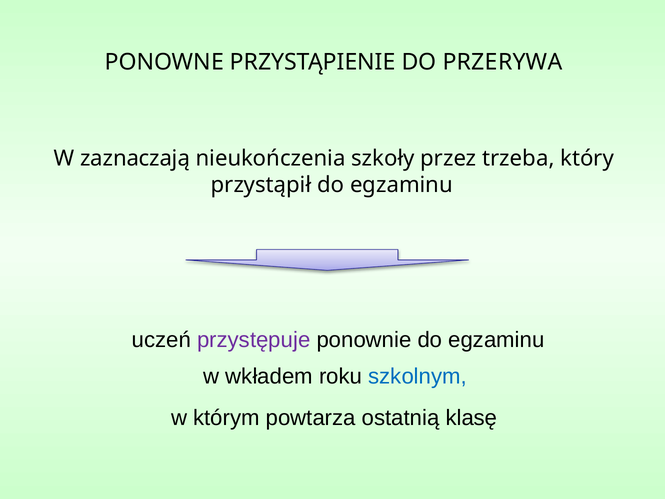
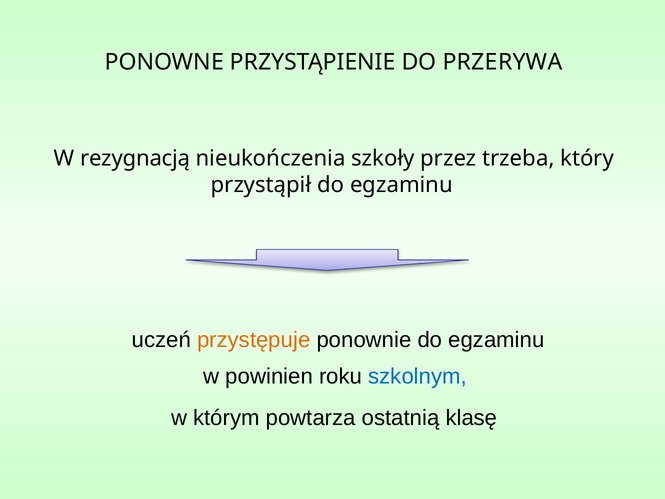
zaznaczają: zaznaczają -> rezygnacją
przystępuje colour: purple -> orange
wkładem: wkładem -> powinien
